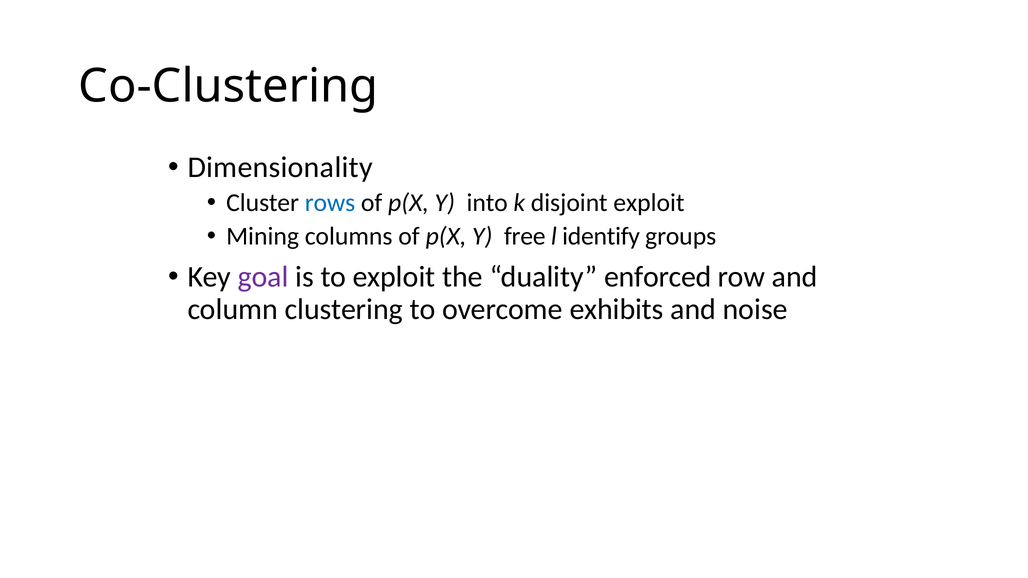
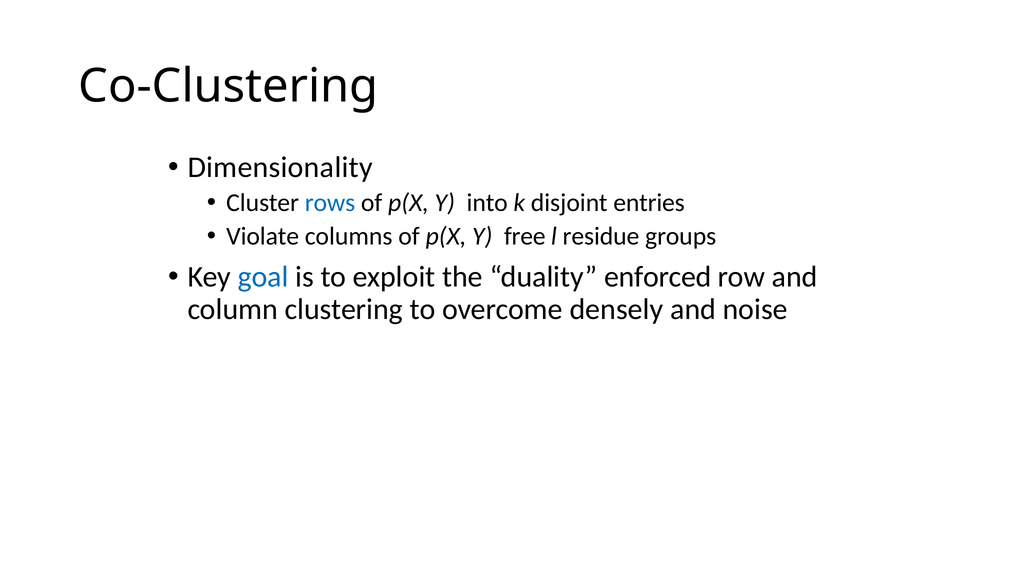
disjoint exploit: exploit -> entries
Mining: Mining -> Violate
identify: identify -> residue
goal colour: purple -> blue
exhibits: exhibits -> densely
